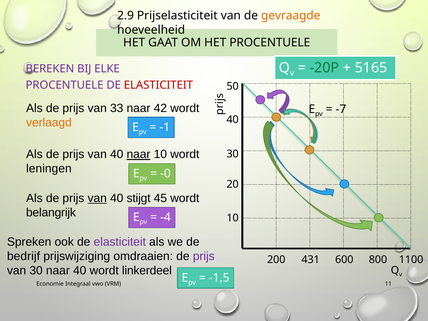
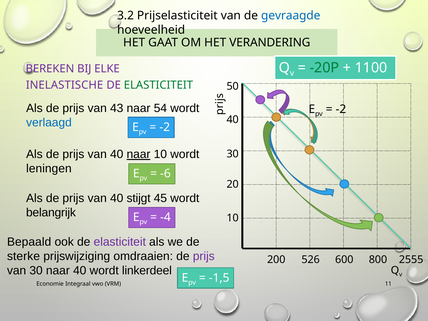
2.9: 2.9 -> 3.2
gevraagde colour: orange -> blue
HET PROCENTUELE: PROCENTUELE -> VERANDERING
5165: 5165 -> 1100
PROCENTUELE at (65, 85): PROCENTUELE -> INELASTISCHE
ELASTICITEIT at (158, 85) colour: red -> green
33: 33 -> 43
42: 42 -> 54
-7 at (341, 109): -7 -> -2
verlaagd colour: orange -> blue
-1 at (165, 127): -1 -> -2
-0: -0 -> -6
van at (97, 198) underline: present -> none
Spreken: Spreken -> Bepaald
bedrijf: bedrijf -> sterke
431: 431 -> 526
1100: 1100 -> 2555
